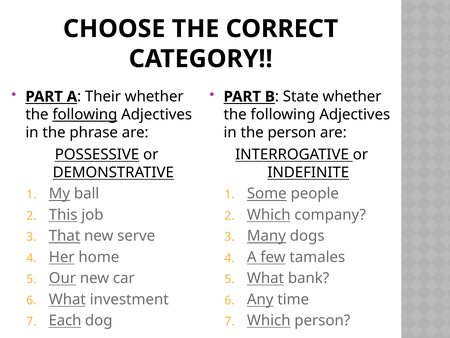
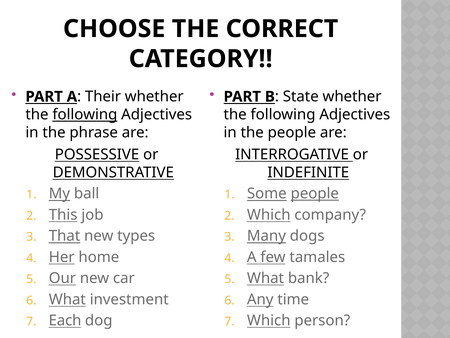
the person: person -> people
people at (315, 193) underline: none -> present
serve: serve -> types
